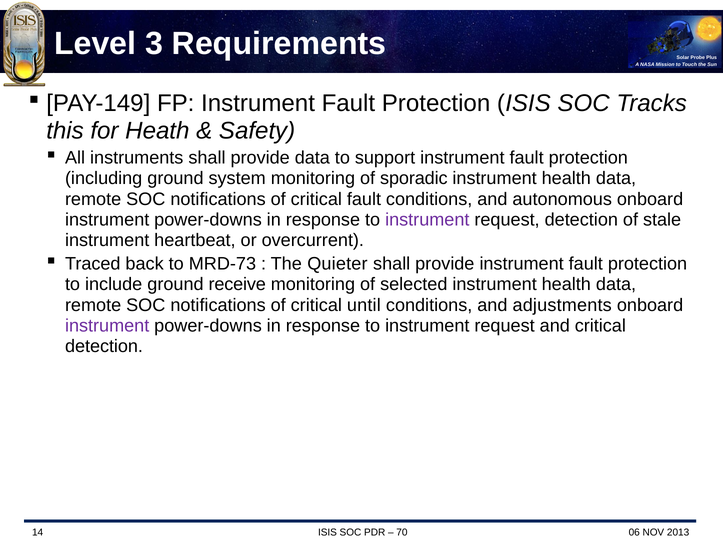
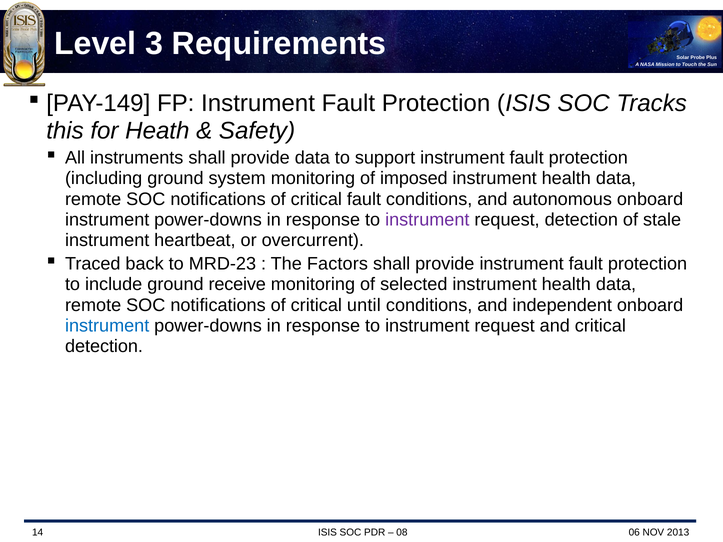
sporadic: sporadic -> imposed
MRD-73: MRD-73 -> MRD-23
Quieter: Quieter -> Factors
adjustments: adjustments -> independent
instrument at (107, 326) colour: purple -> blue
70: 70 -> 08
